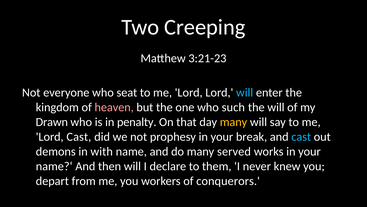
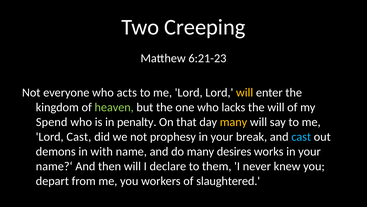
3:21-23: 3:21-23 -> 6:21-23
seat: seat -> acts
will at (245, 92) colour: light blue -> yellow
heaven colour: pink -> light green
such: such -> lacks
Drawn: Drawn -> Spend
served: served -> desires
conquerors: conquerors -> slaughtered
